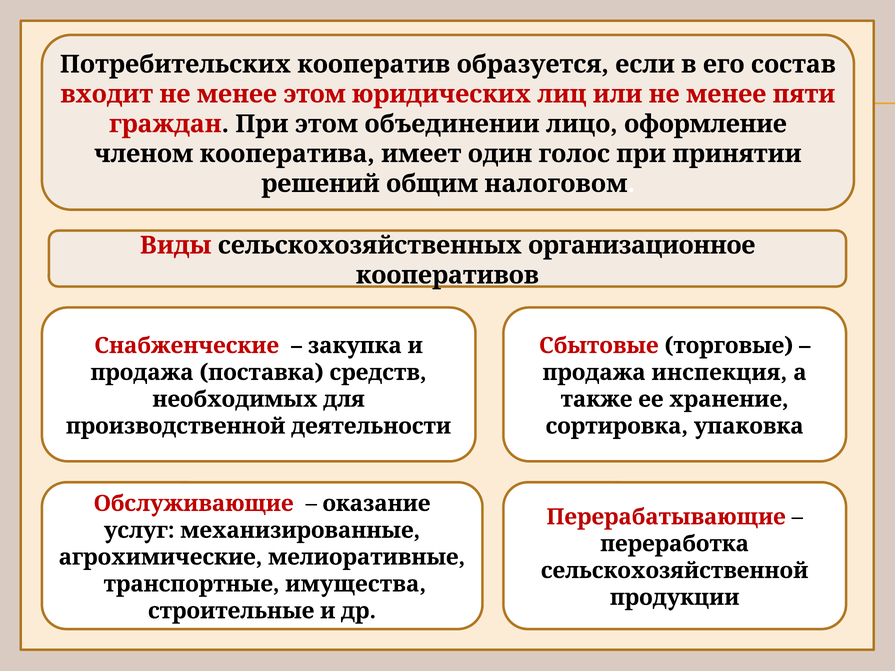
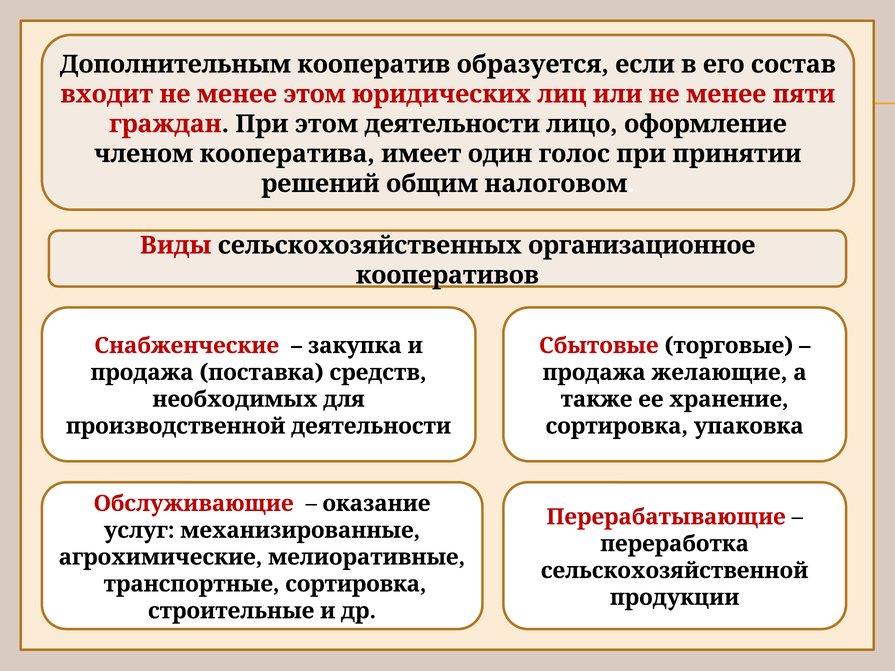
Потребительских: Потребительских -> Дополнительным
этом объединении: объединении -> деятельности
инспекция: инспекция -> желающие
транспортные имущества: имущества -> сортировка
